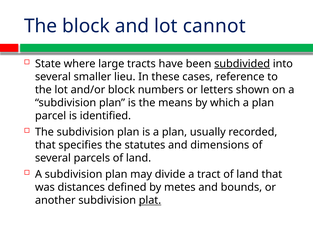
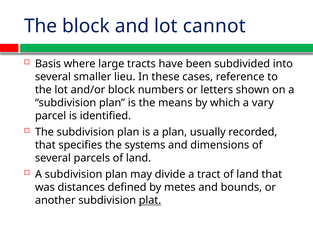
State: State -> Basis
subdivided underline: present -> none
which a plan: plan -> vary
statutes: statutes -> systems
